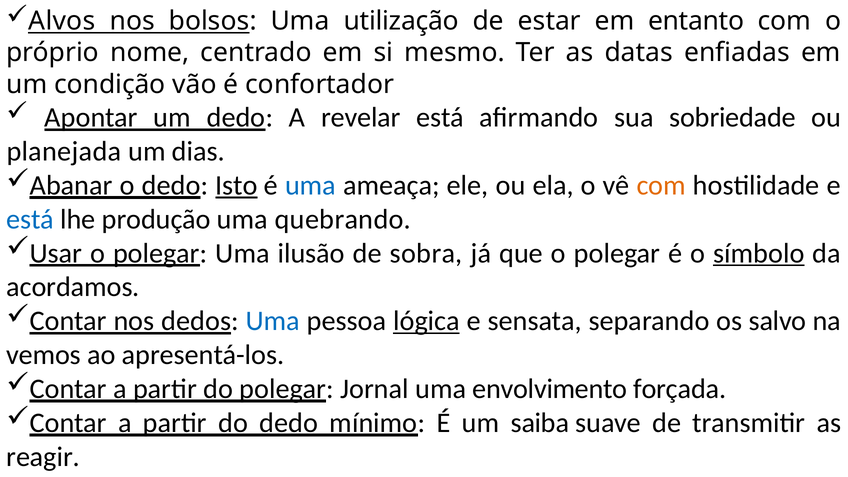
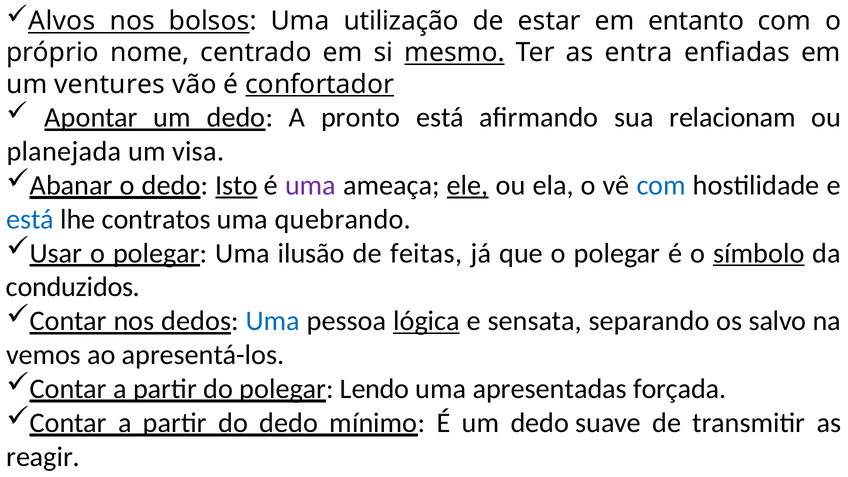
mesmo underline: none -> present
datas: datas -> entra
condição: condição -> ventures
confortador underline: none -> present
revelar: revelar -> pronto
sobriedade: sobriedade -> relacionam
dias: dias -> visa
uma at (311, 185) colour: blue -> purple
ele underline: none -> present
com at (661, 185) colour: orange -> blue
produção: produção -> contratos
sobra: sobra -> feitas
acordamos: acordamos -> conduzidos
Jornal: Jornal -> Lendo
envolvimento: envolvimento -> apresentadas
É um saiba: saiba -> dedo
